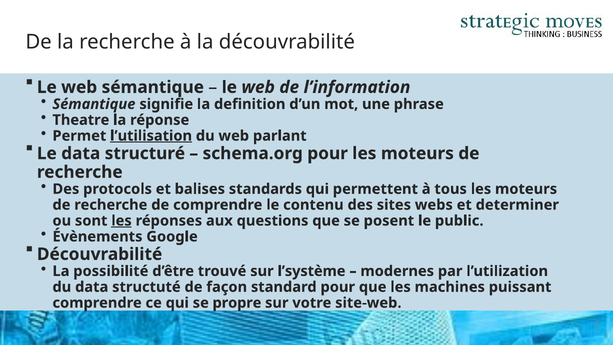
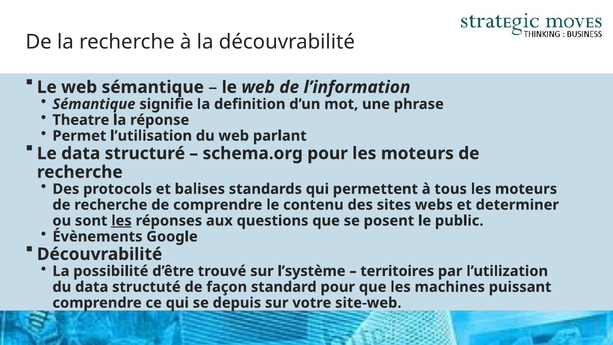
l’utilisation underline: present -> none
modernes: modernes -> territoires
propre: propre -> depuis
